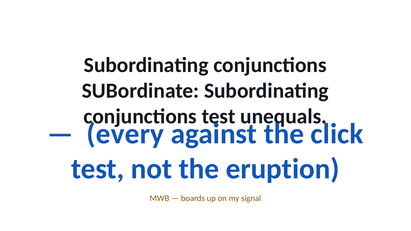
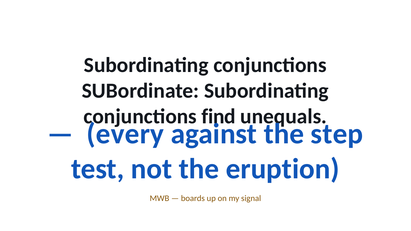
conjunctions test: test -> find
click: click -> step
